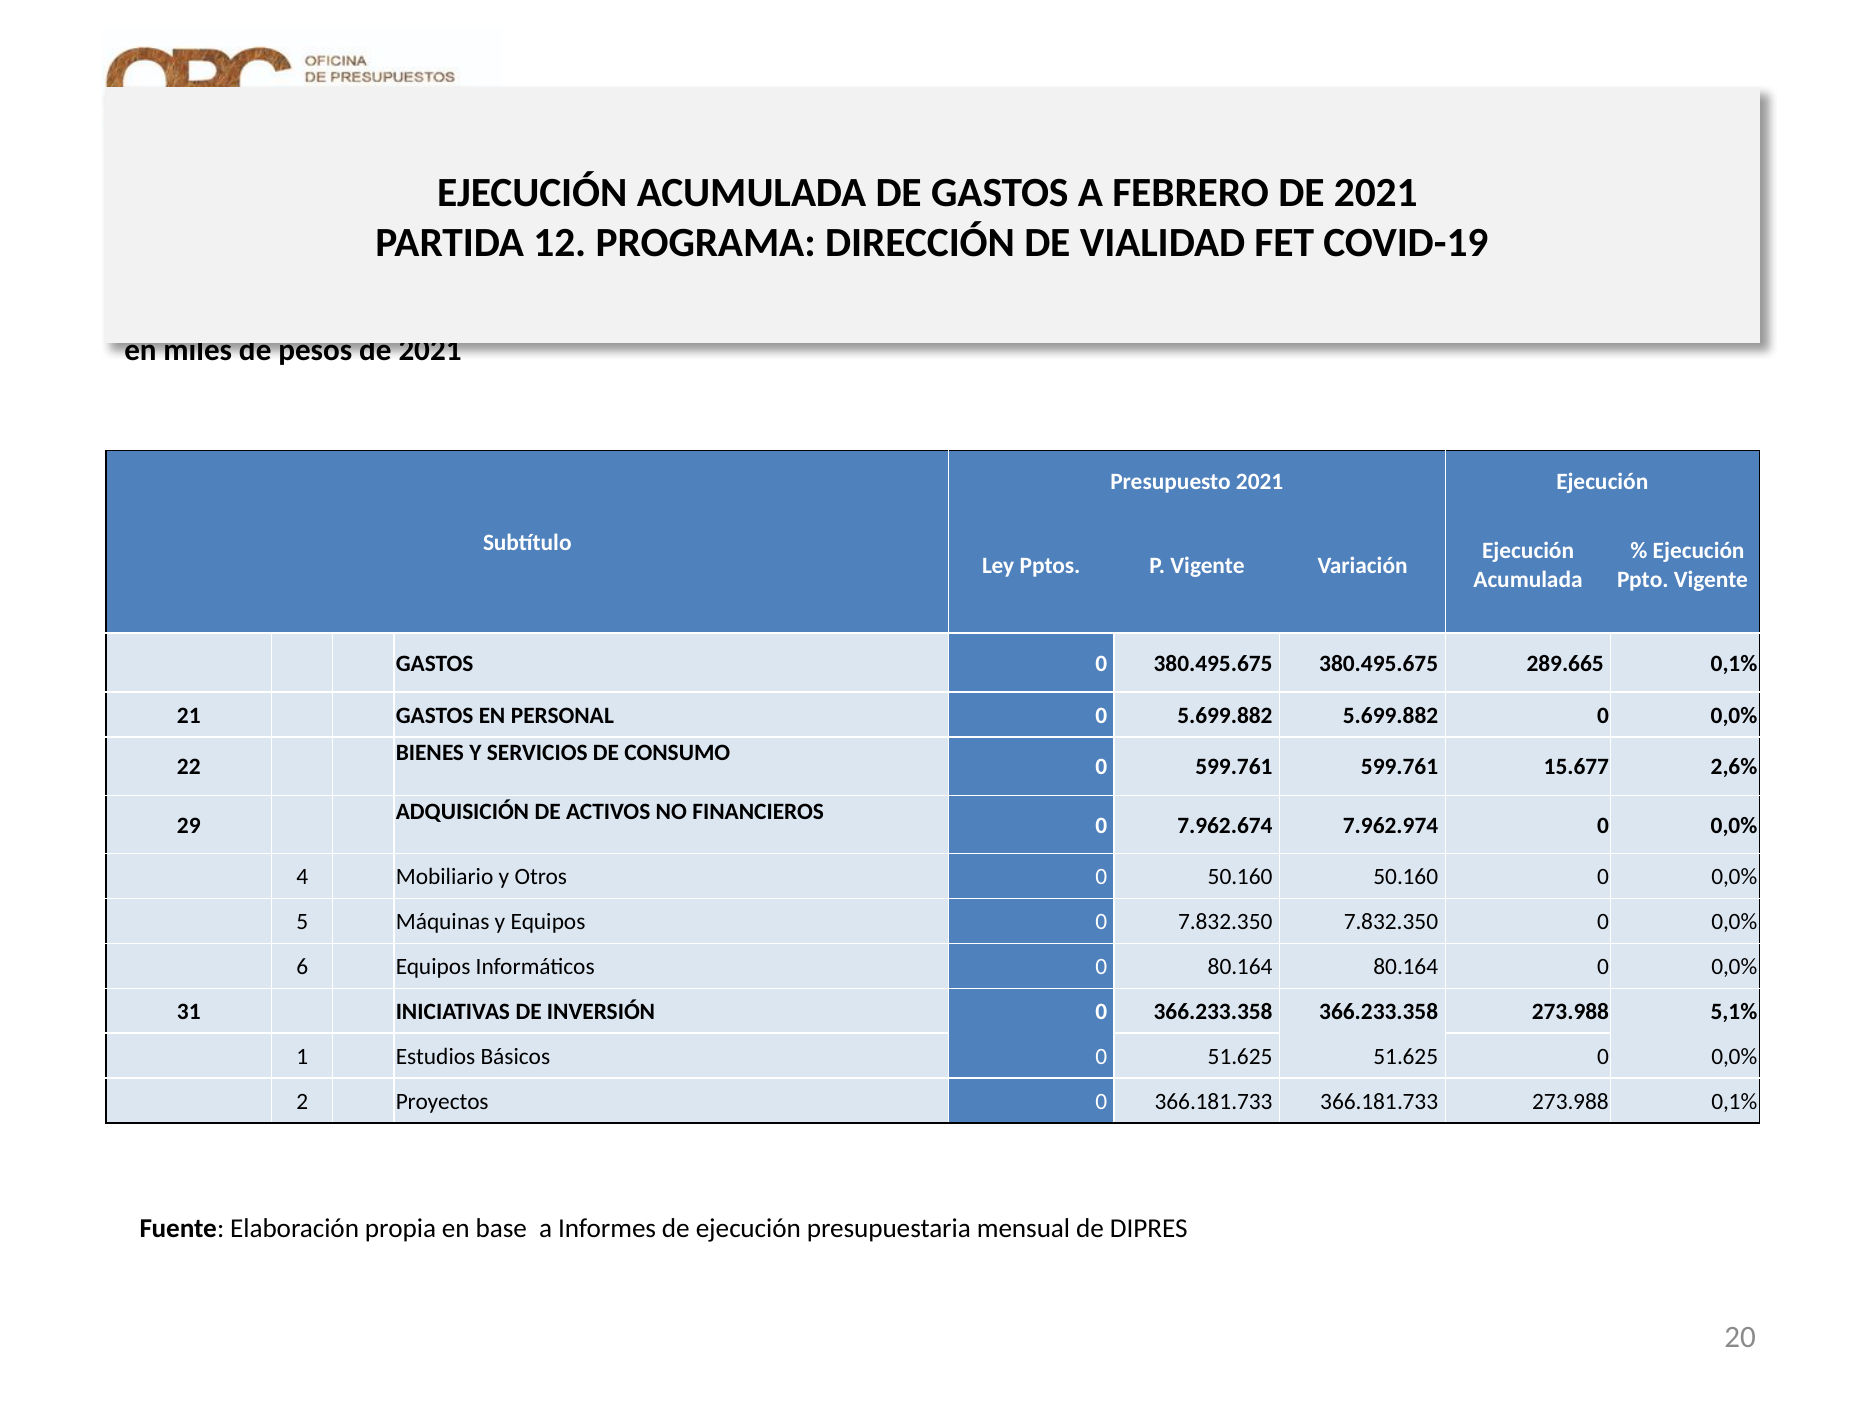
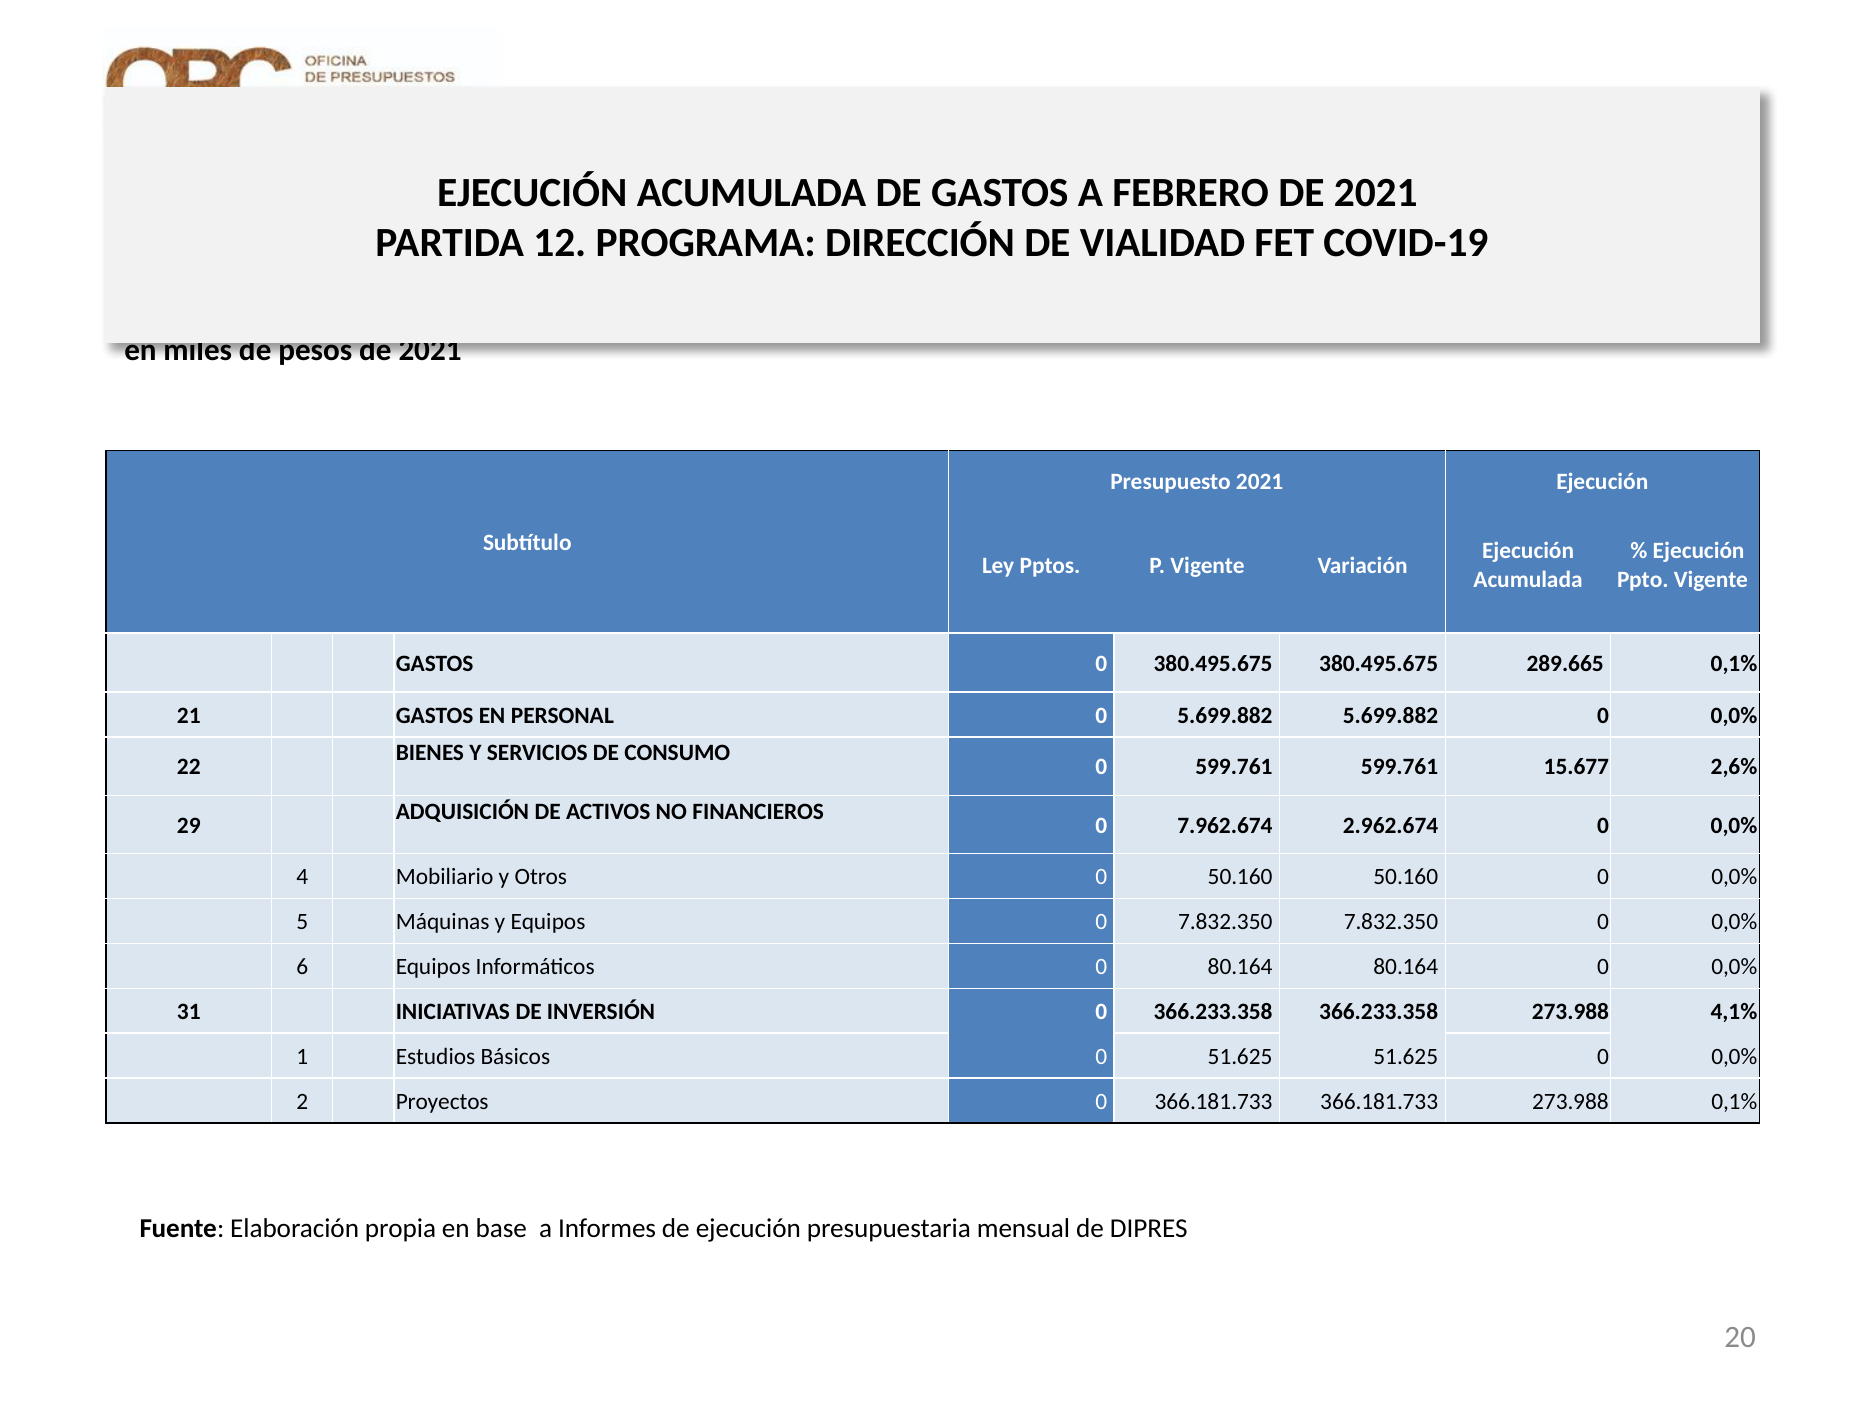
7.962.974: 7.962.974 -> 2.962.674
5,1%: 5,1% -> 4,1%
